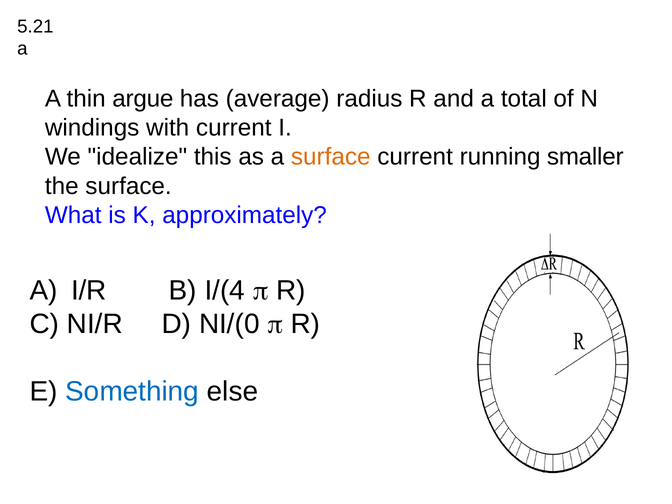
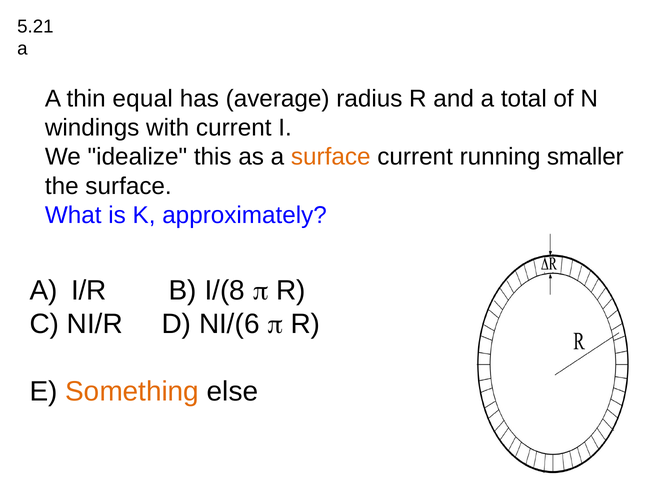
argue: argue -> equal
I/(4: I/(4 -> I/(8
NI/(0: NI/(0 -> NI/(6
Something colour: blue -> orange
